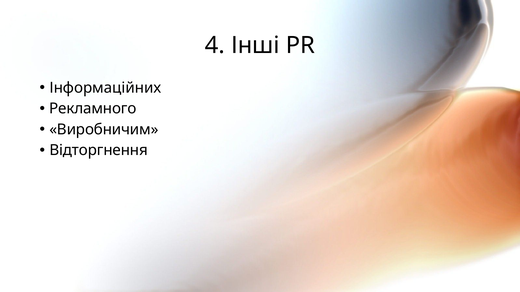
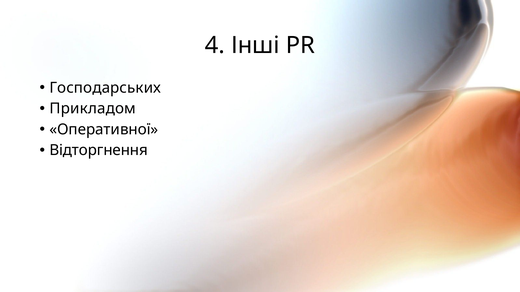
Інформаційних: Інформаційних -> Господарських
Рекламного: Рекламного -> Прикладом
Виробничим: Виробничим -> Оперативної
